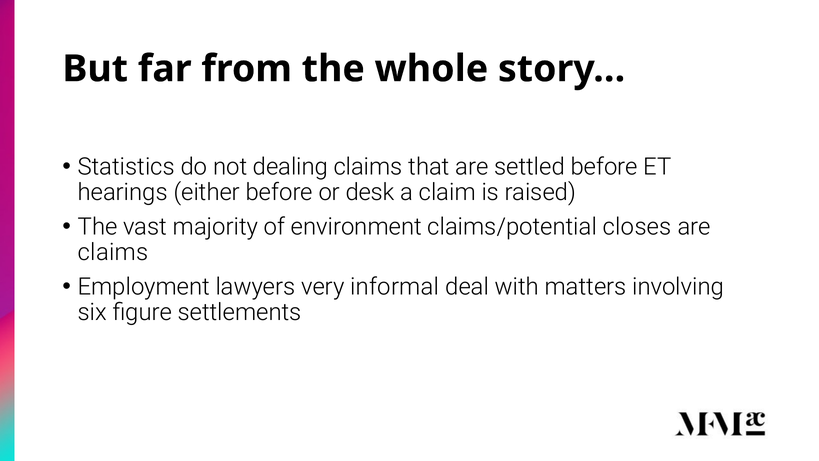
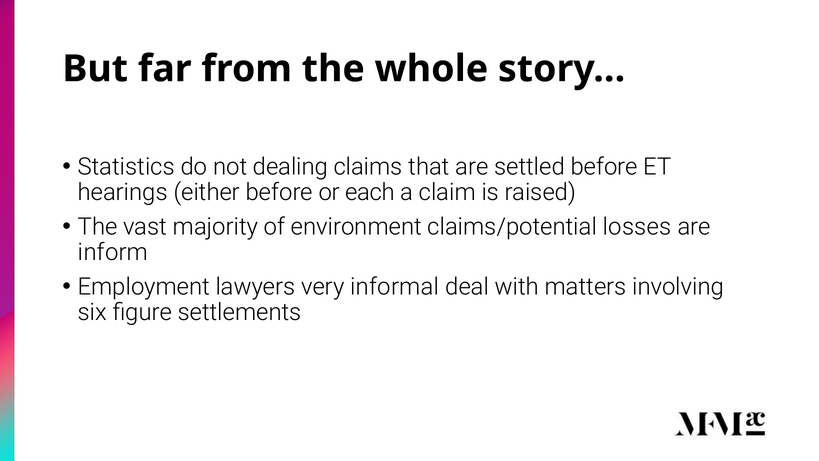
desk: desk -> each
closes: closes -> losses
claims at (113, 252): claims -> inform
